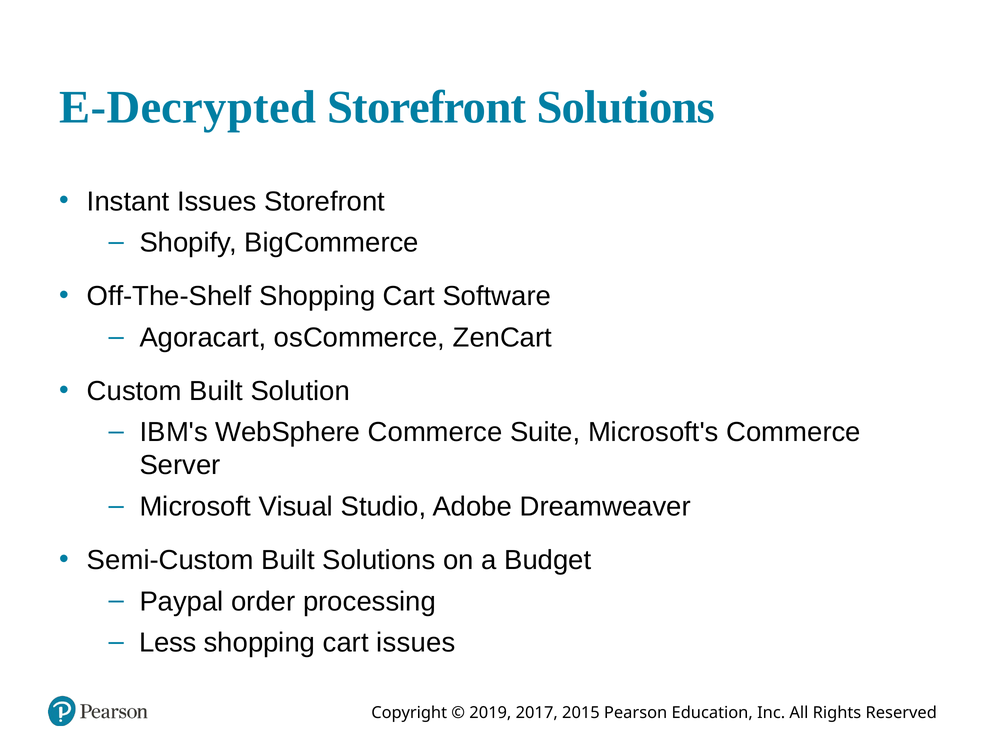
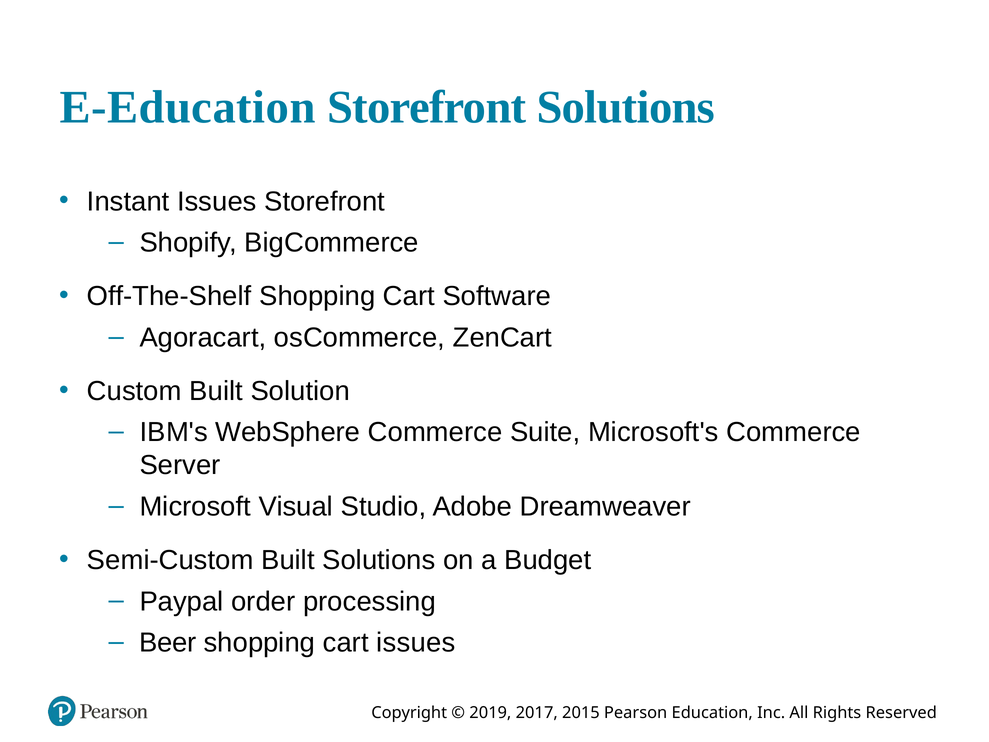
E-Decrypted: E-Decrypted -> E-Education
Less: Less -> Beer
